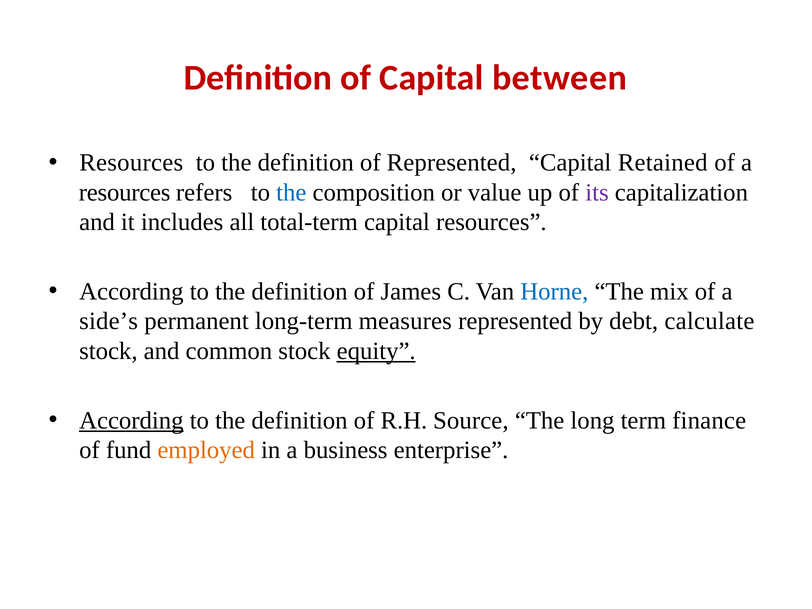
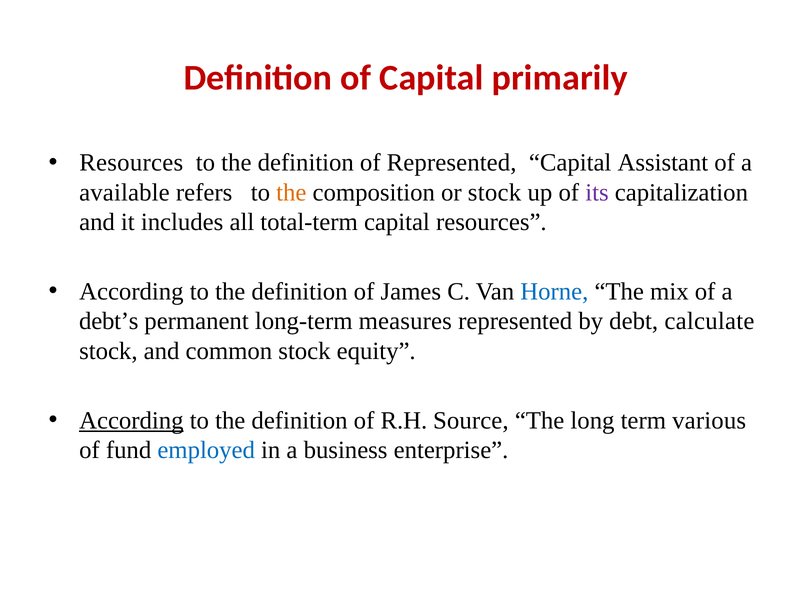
between: between -> primarily
Retained: Retained -> Assistant
resources at (125, 192): resources -> available
the at (291, 192) colour: blue -> orange
or value: value -> stock
side’s: side’s -> debt’s
equity underline: present -> none
finance: finance -> various
employed colour: orange -> blue
